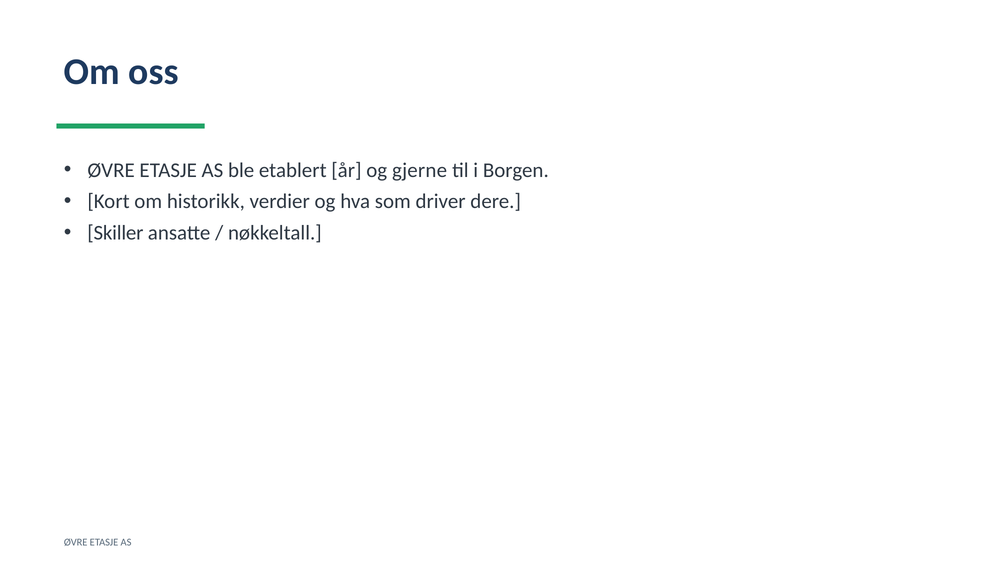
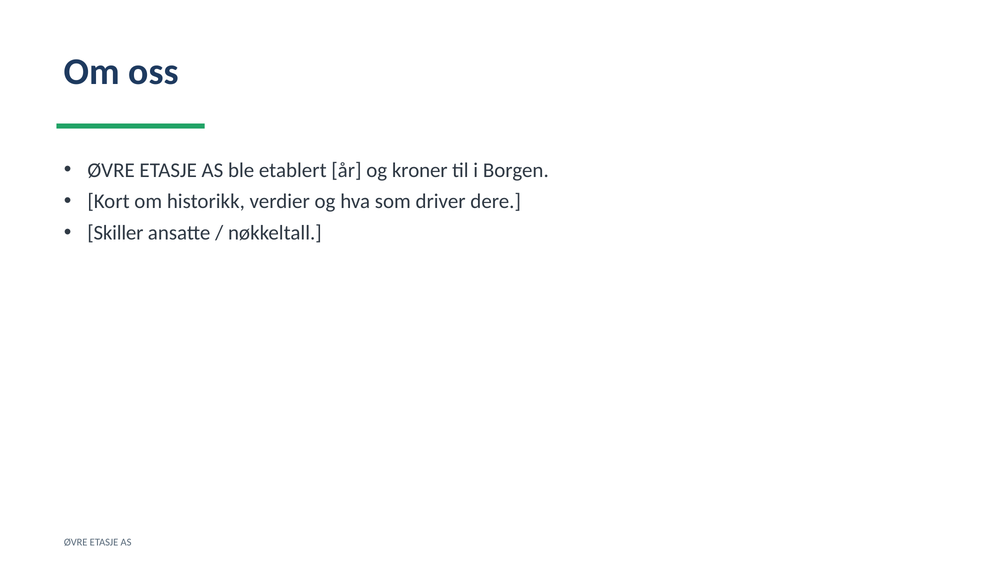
gjerne: gjerne -> kroner
